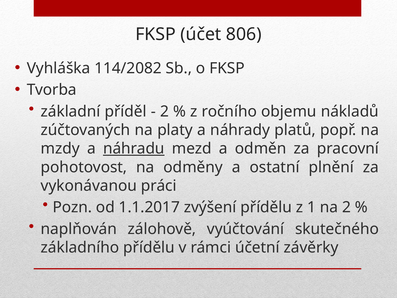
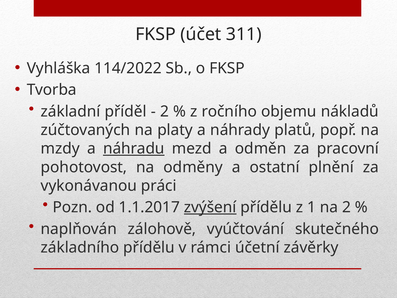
806: 806 -> 311
114/2082: 114/2082 -> 114/2022
zvýšení underline: none -> present
